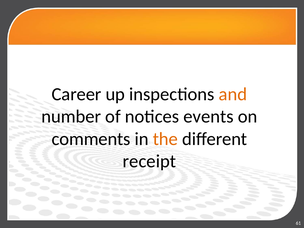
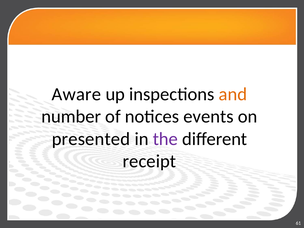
Career: Career -> Aware
comments: comments -> presented
the colour: orange -> purple
